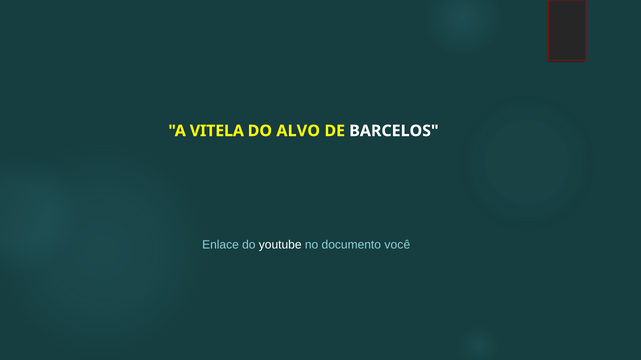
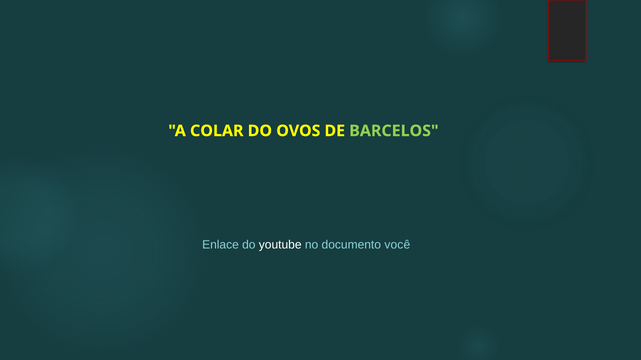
VITELA: VITELA -> COLAR
ALVO: ALVO -> OVOS
BARCELOS colour: white -> light green
